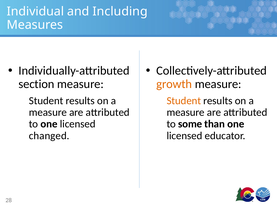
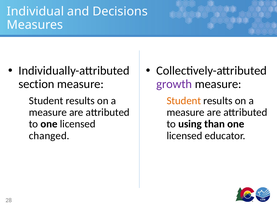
Including: Including -> Decisions
growth colour: orange -> purple
some: some -> using
